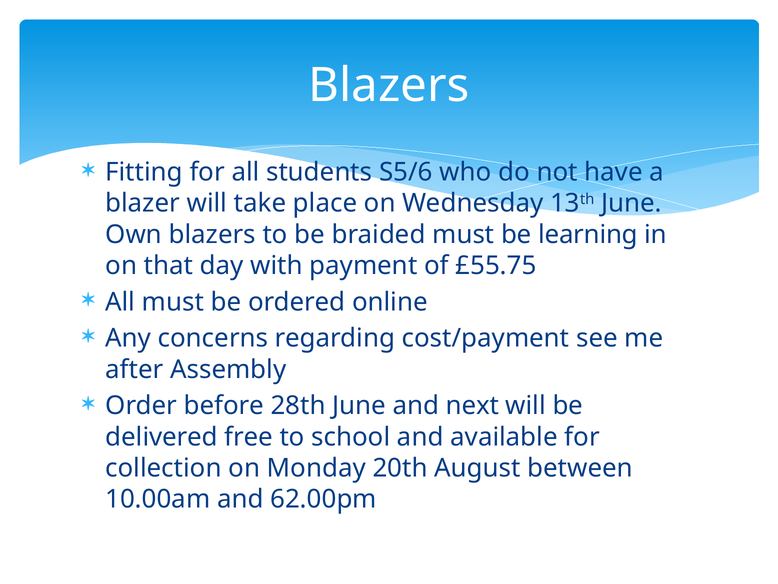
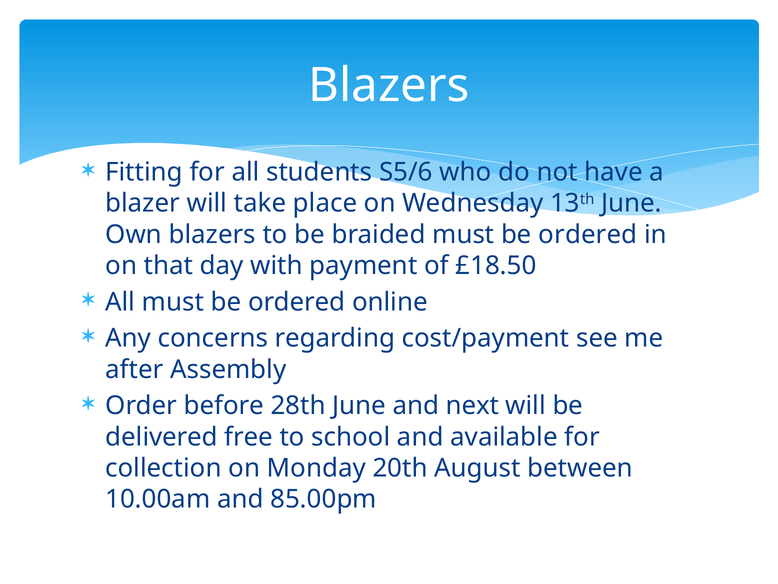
braided must be learning: learning -> ordered
£55.75: £55.75 -> £18.50
62.00pm: 62.00pm -> 85.00pm
